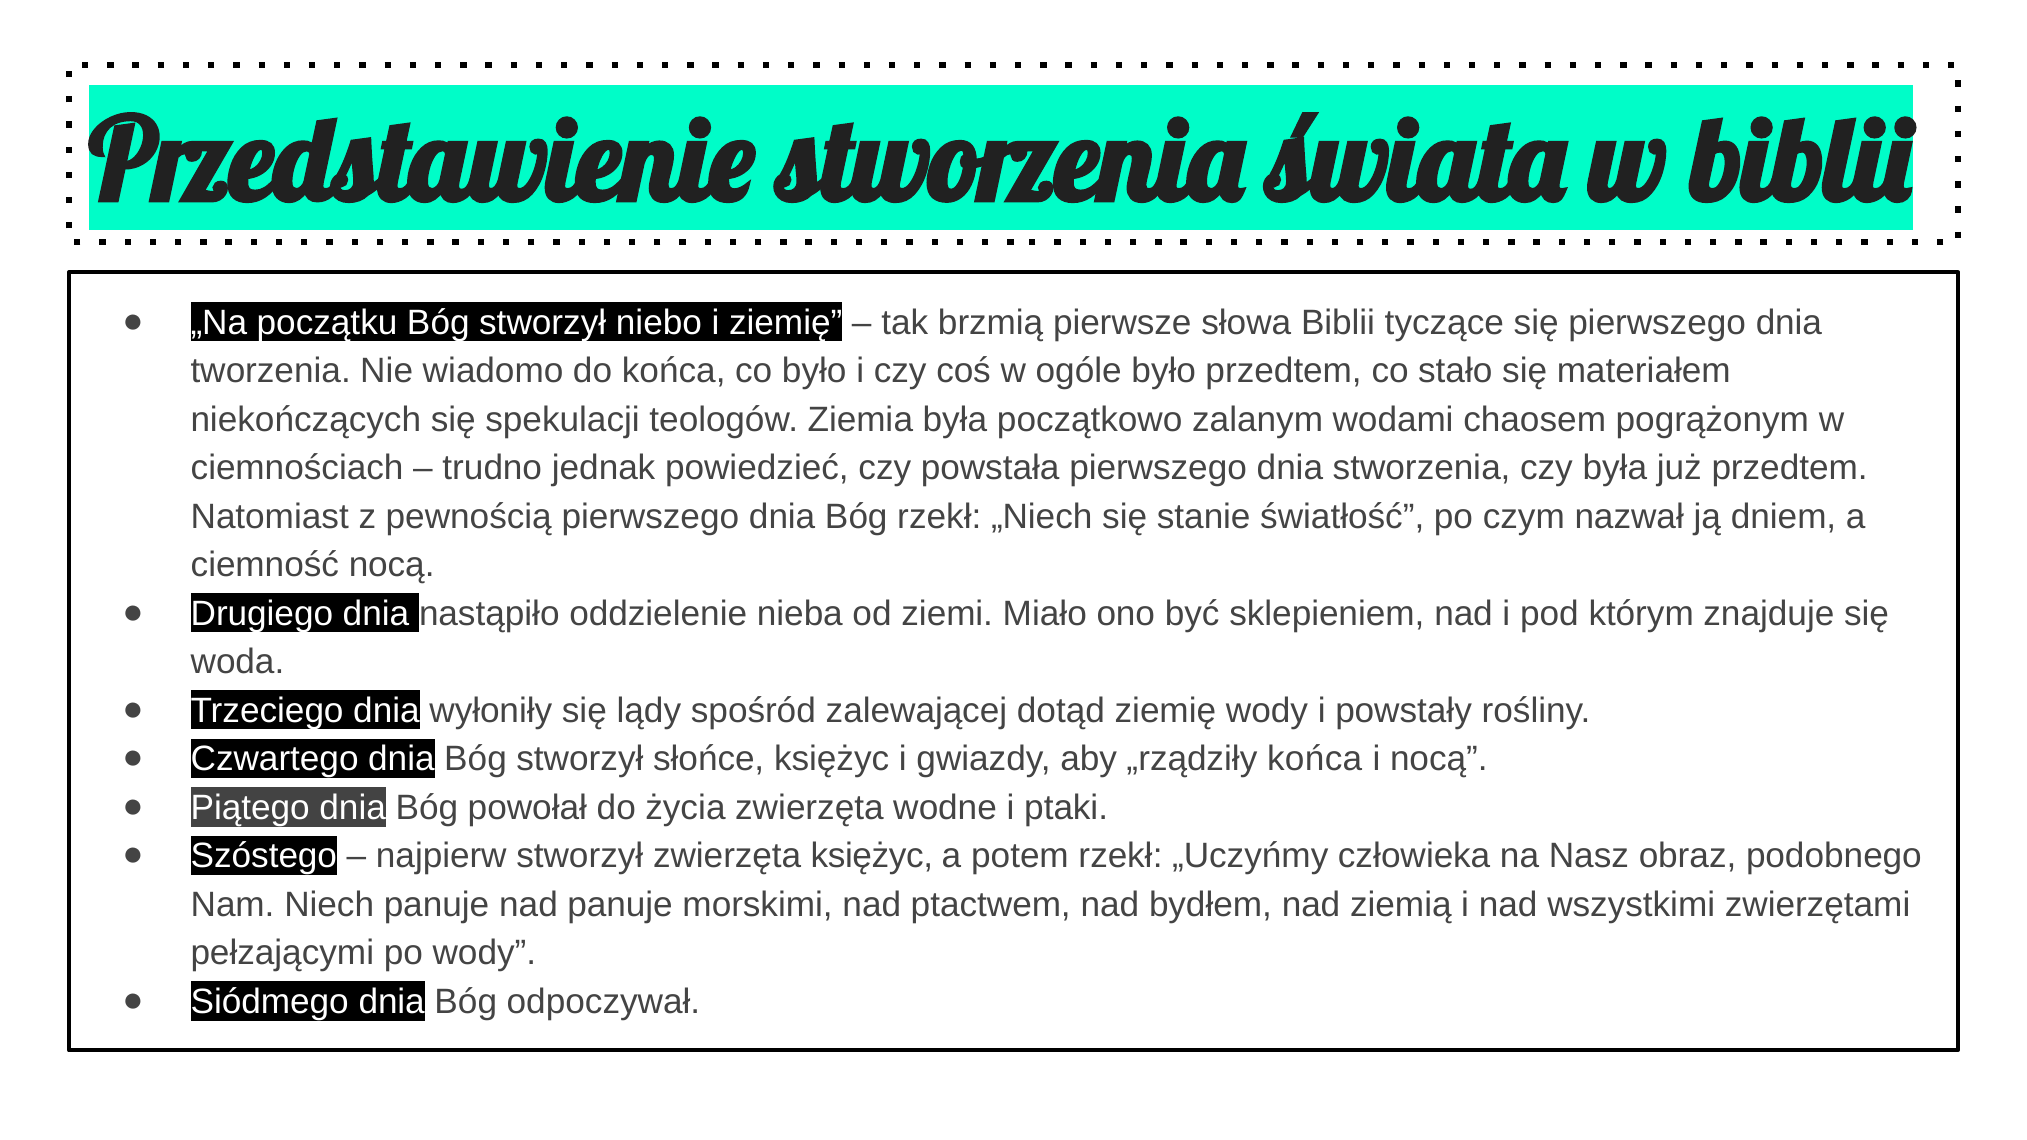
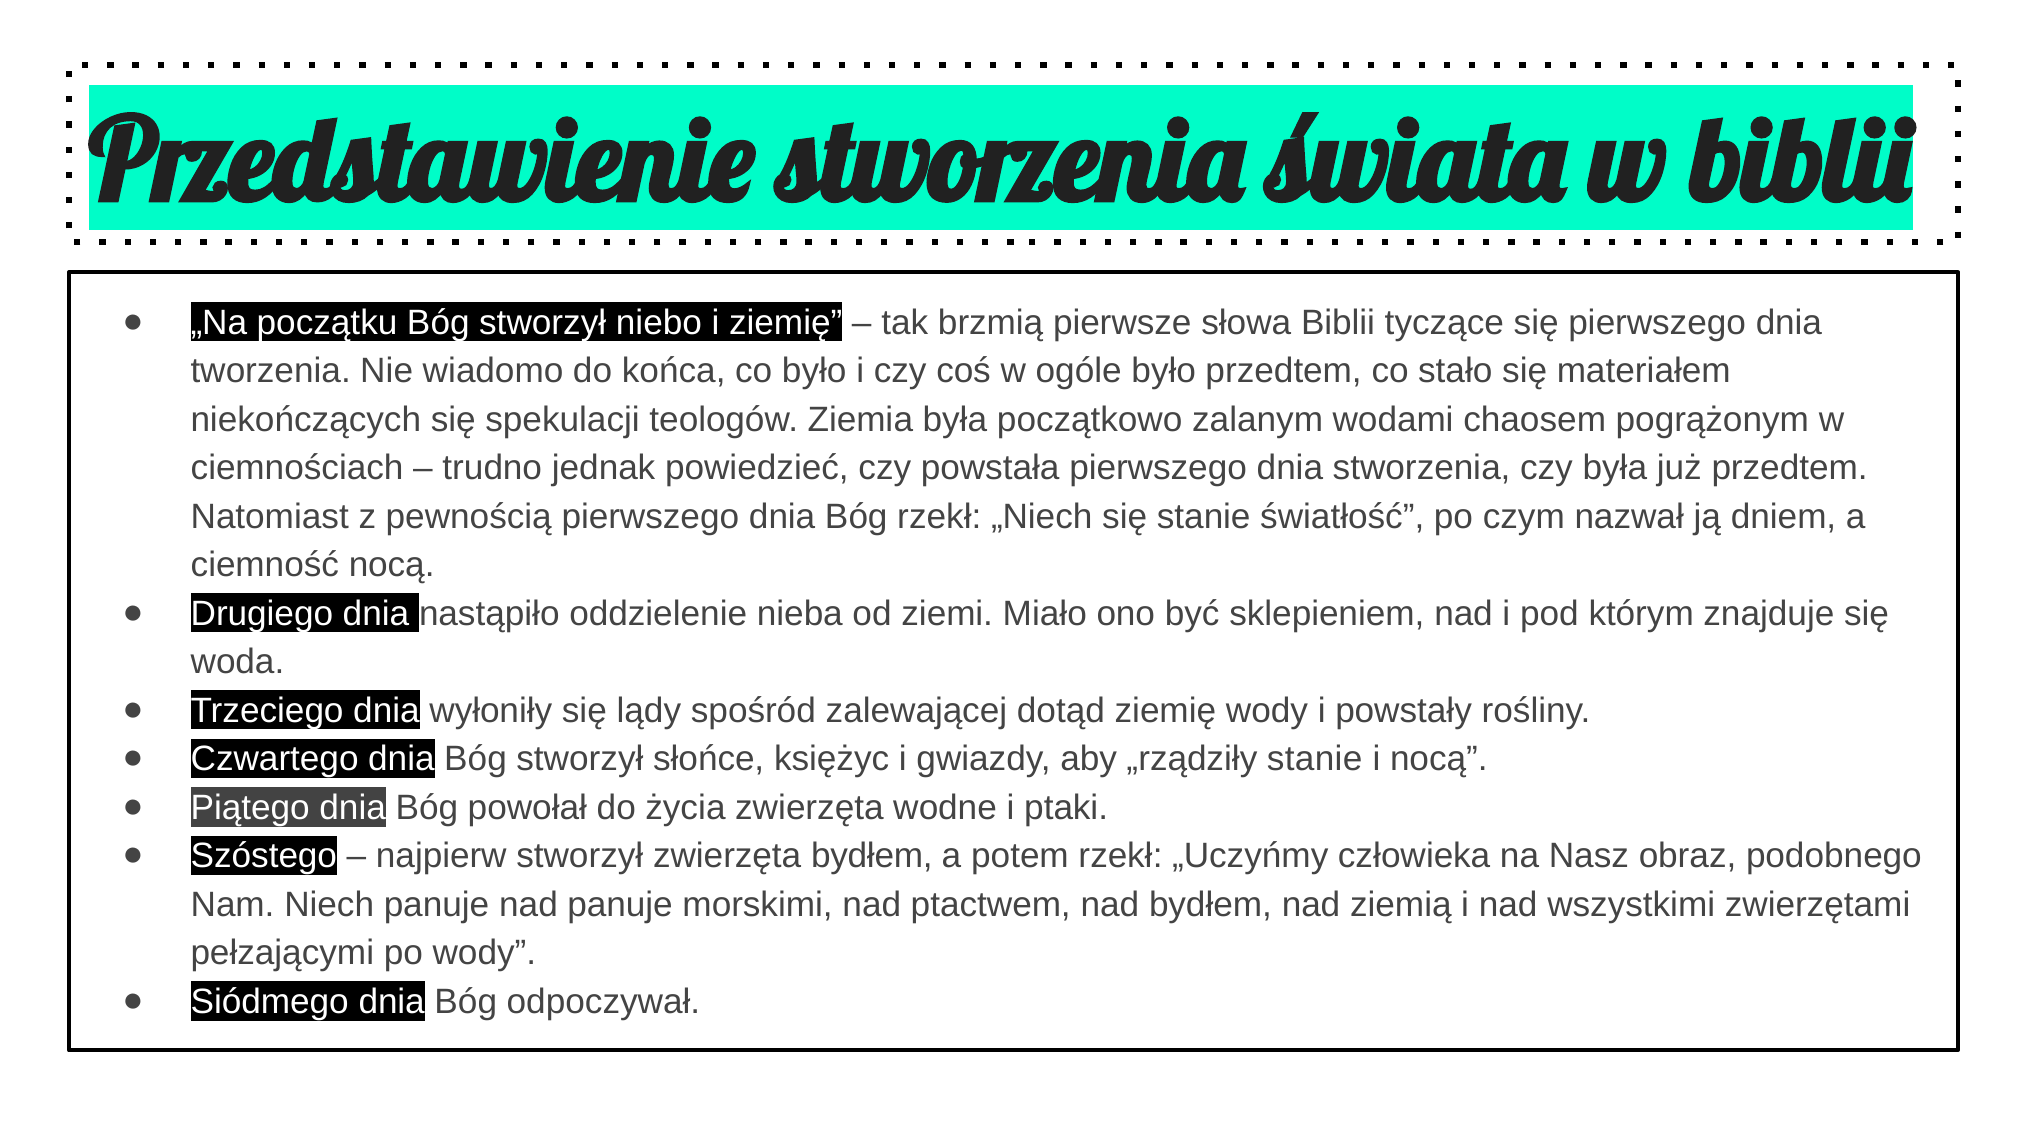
„rządziły końca: końca -> stanie
zwierzęta księżyc: księżyc -> bydłem
